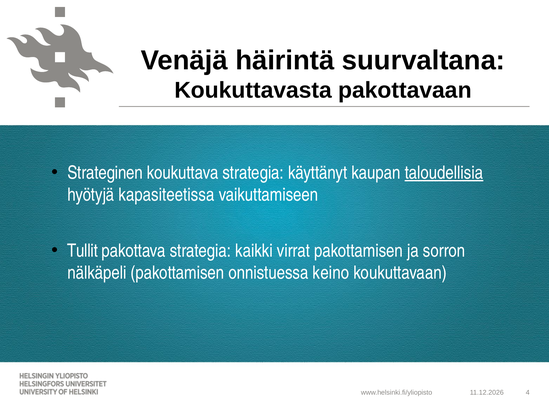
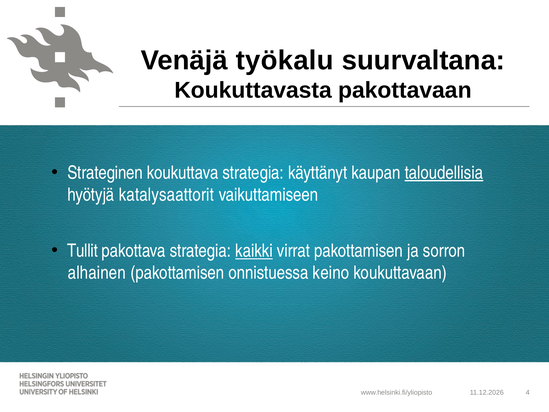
häirintä: häirintä -> työkalu
kapasiteetissa: kapasiteetissa -> katalysaattorit
kaikki underline: none -> present
nälkäpeli: nälkäpeli -> alhainen
